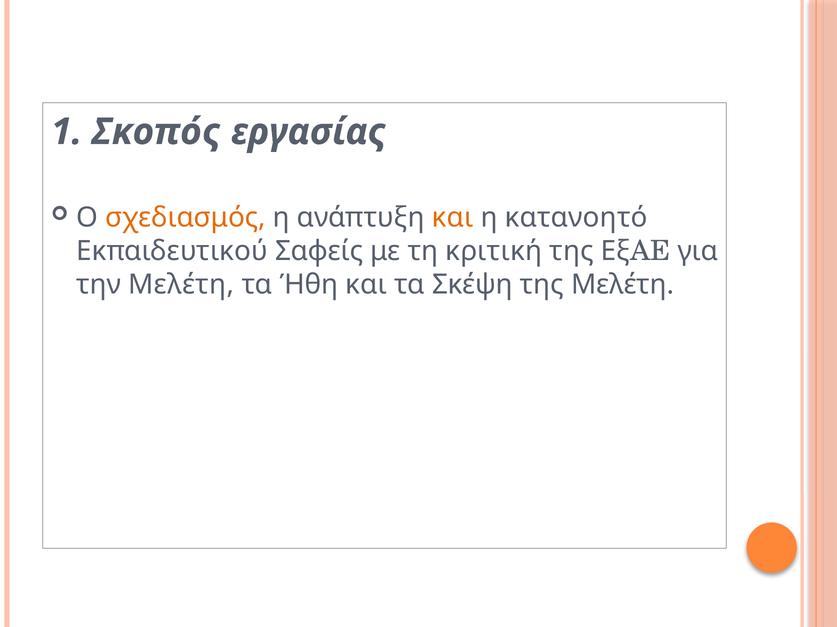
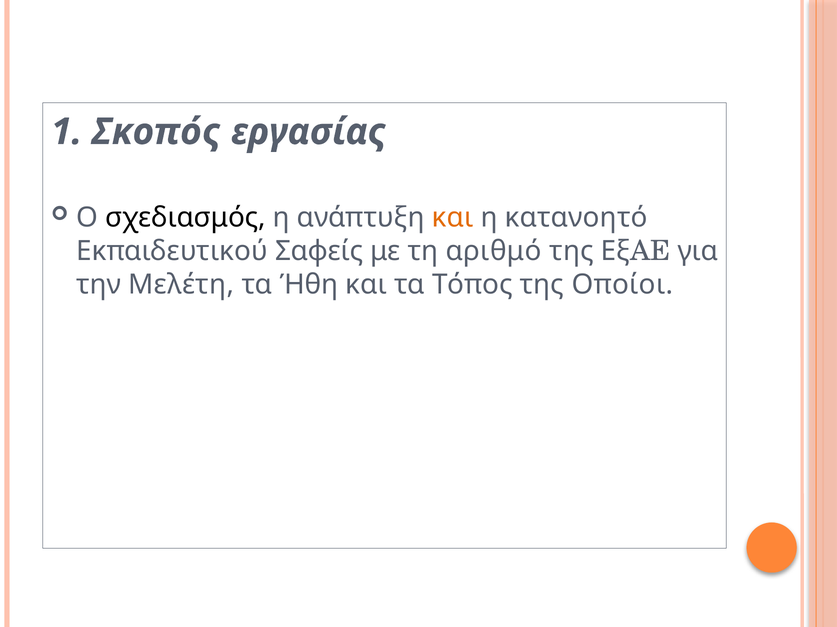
σχεδιασμός colour: orange -> black
κριτική: κριτική -> αριθμό
Σκέψη: Σκέψη -> Τόπος
της Μελέτη: Μελέτη -> Οποίοι
